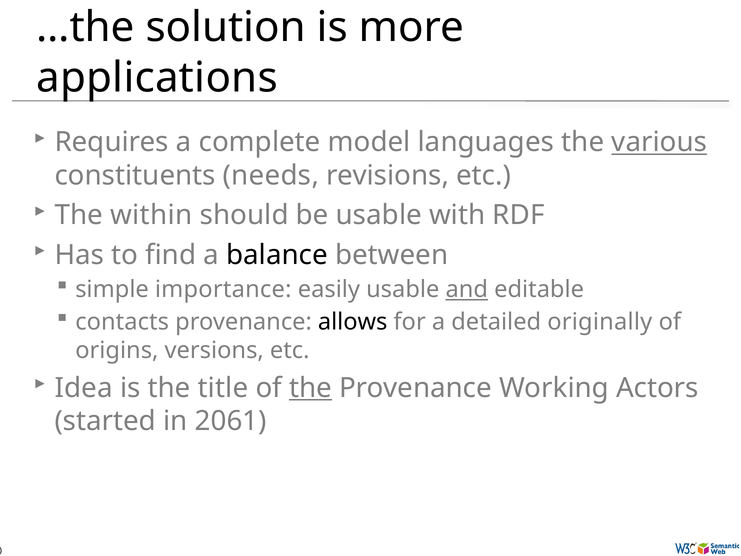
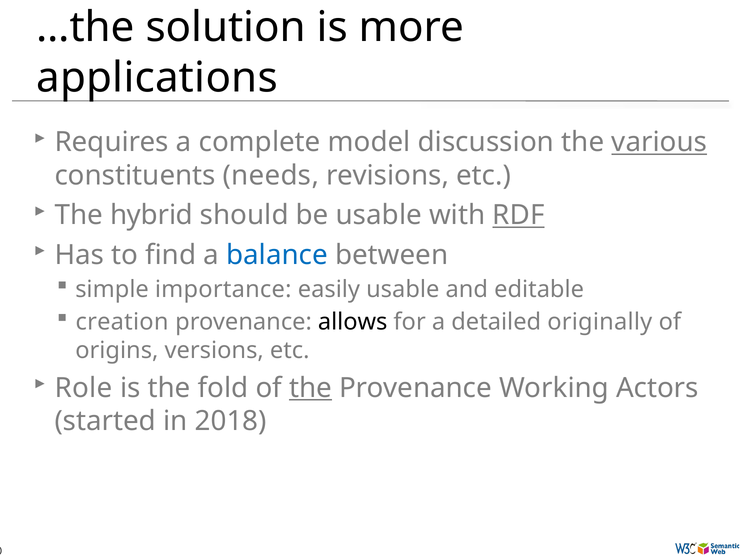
languages: languages -> discussion
within: within -> hybrid
RDF underline: none -> present
balance colour: black -> blue
and underline: present -> none
contacts: contacts -> creation
Idea: Idea -> Role
title: title -> fold
2061: 2061 -> 2018
